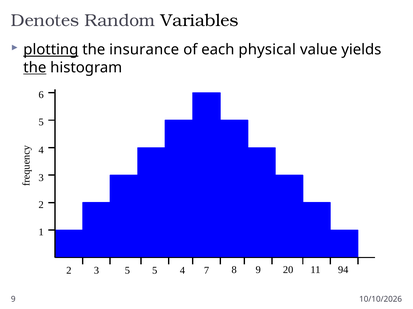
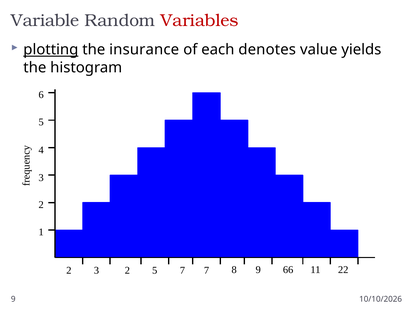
Denotes: Denotes -> Variable
Variables colour: black -> red
physical: physical -> denotes
the at (35, 68) underline: present -> none
3 5: 5 -> 2
5 4: 4 -> 7
20: 20 -> 66
94: 94 -> 22
